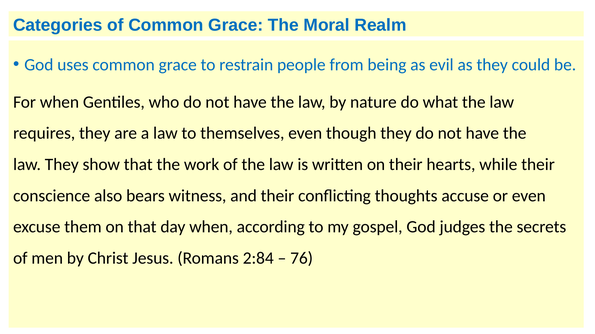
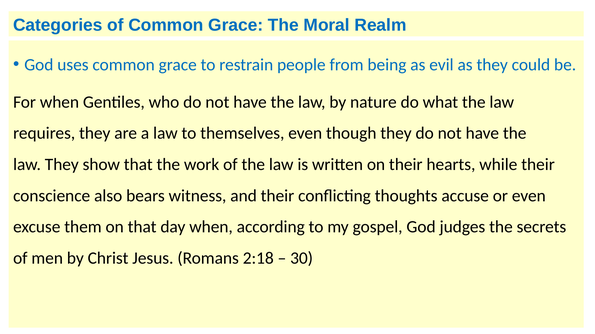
2:84: 2:84 -> 2:18
76: 76 -> 30
